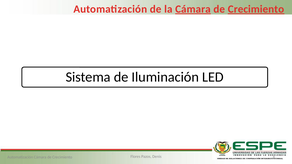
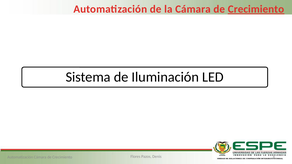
Cámara at (193, 9) underline: present -> none
